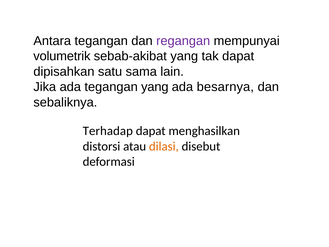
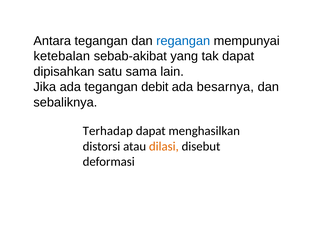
regangan colour: purple -> blue
volumetrik: volumetrik -> ketebalan
tegangan yang: yang -> debit
